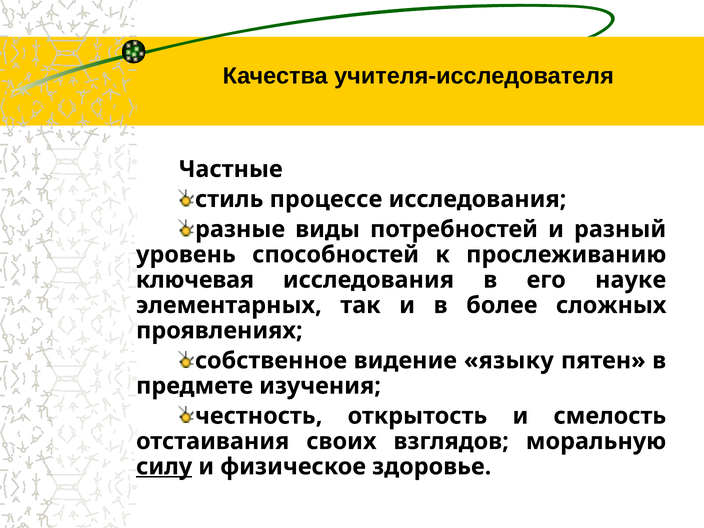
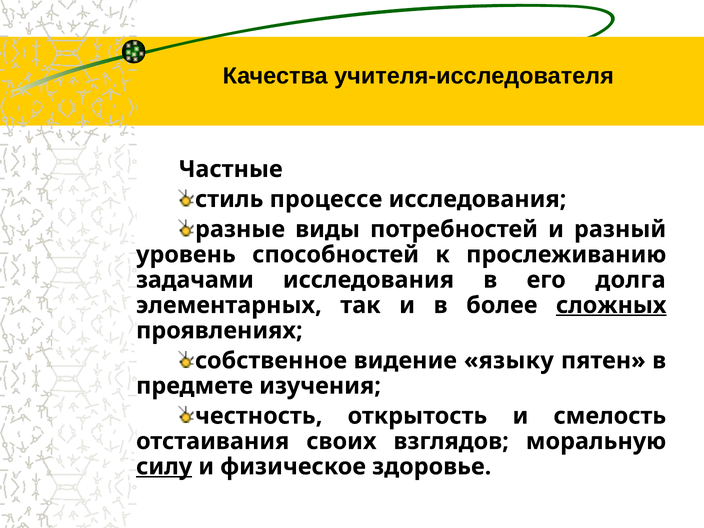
ключевая: ключевая -> задачами
науке: науке -> долга
сложных underline: none -> present
